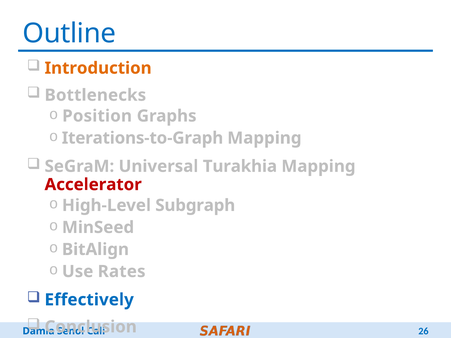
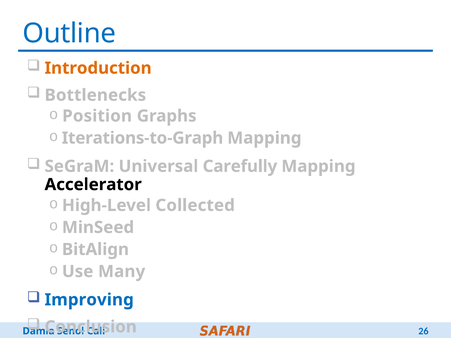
Turakhia: Turakhia -> Carefully
Accelerator colour: red -> black
Subgraph: Subgraph -> Collected
Rates: Rates -> Many
Effectively: Effectively -> Improving
